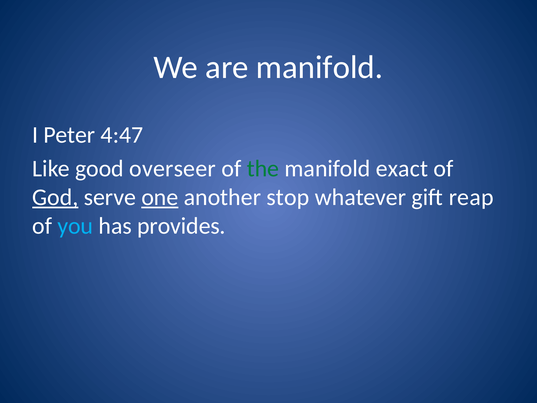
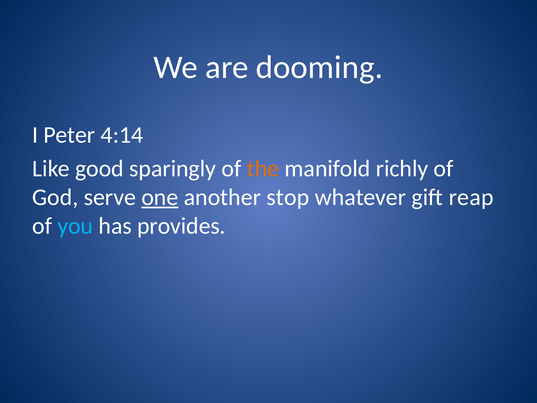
are manifold: manifold -> dooming
4:47: 4:47 -> 4:14
overseer: overseer -> sparingly
the colour: green -> orange
exact: exact -> richly
God underline: present -> none
